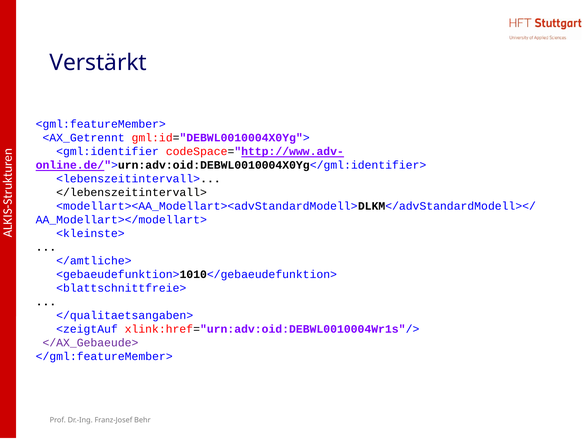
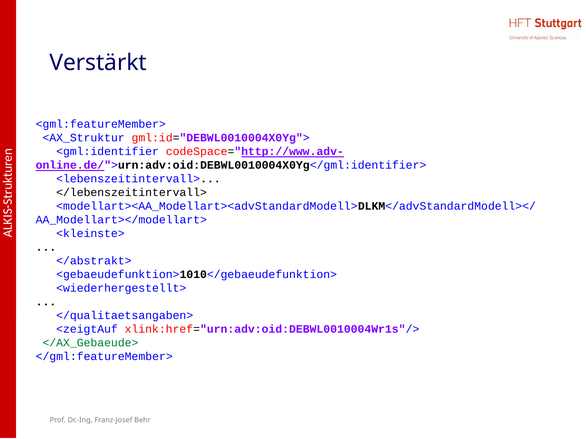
<AX_Getrennt: <AX_Getrennt -> <AX_Struktur
</amtliche>: </amtliche> -> </abstrakt>
<blattschnittfreie>: <blattschnittfreie> -> <wiederhergestellt>
</AX_Gebaeude> colour: purple -> green
